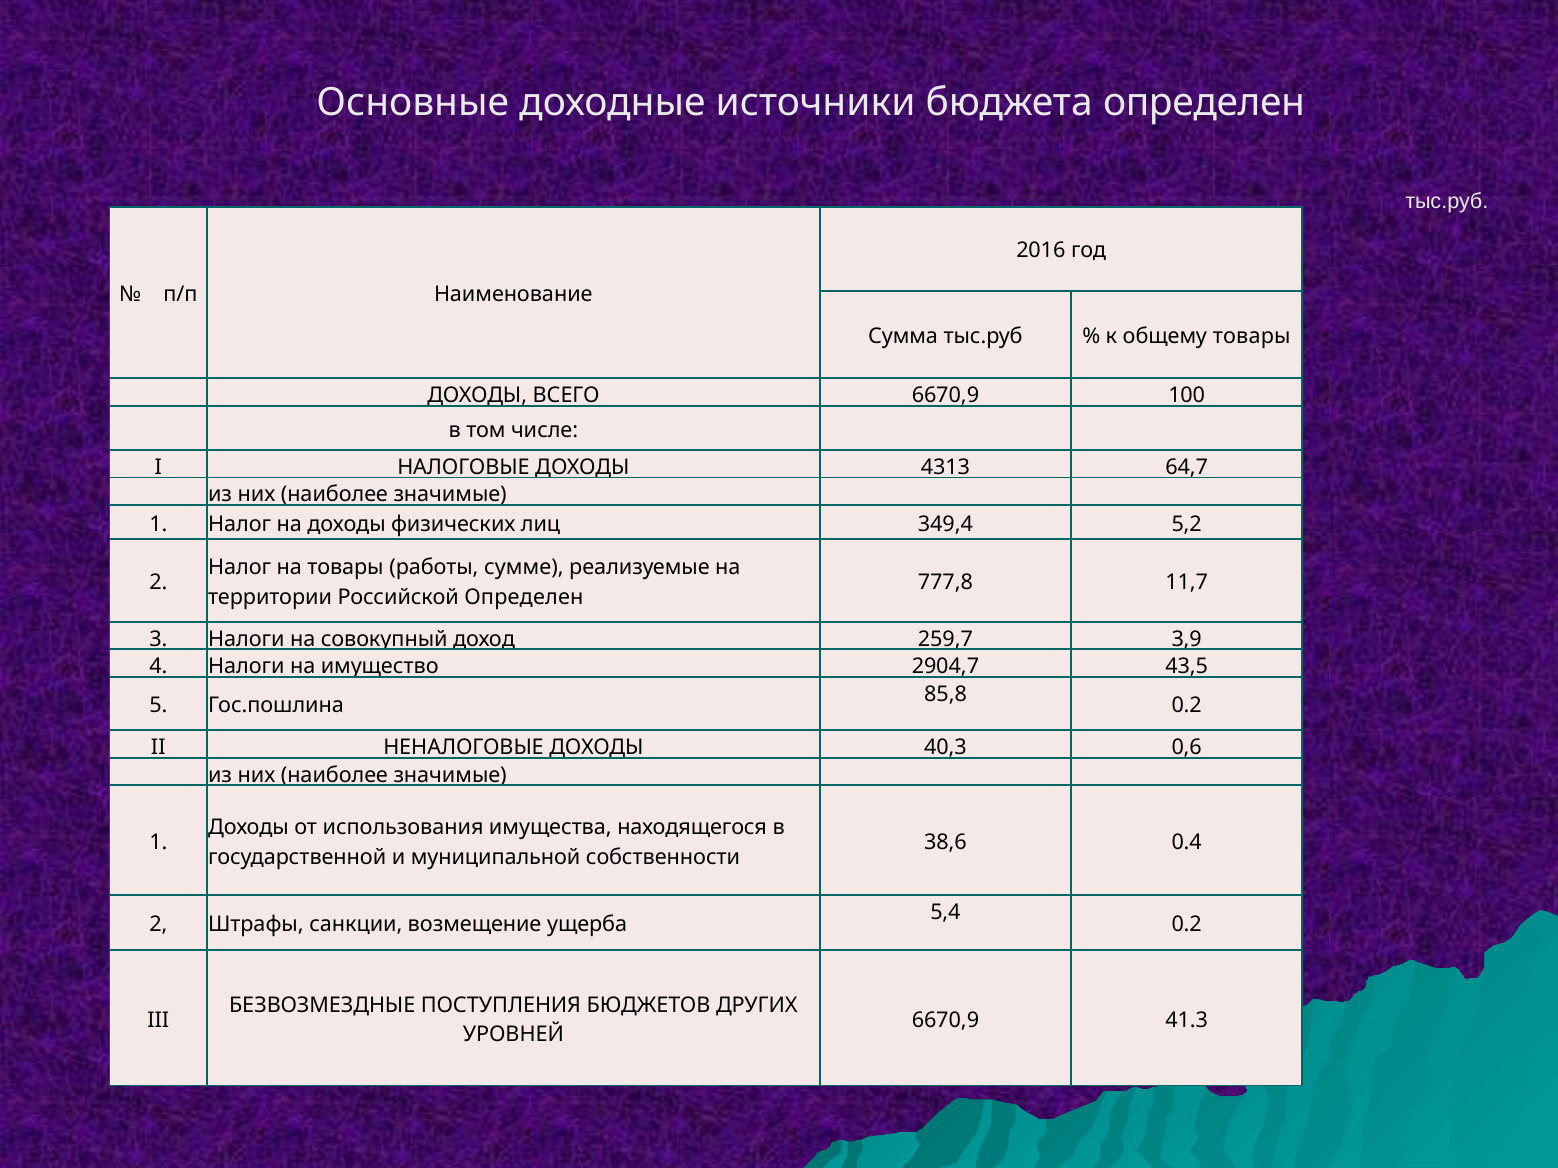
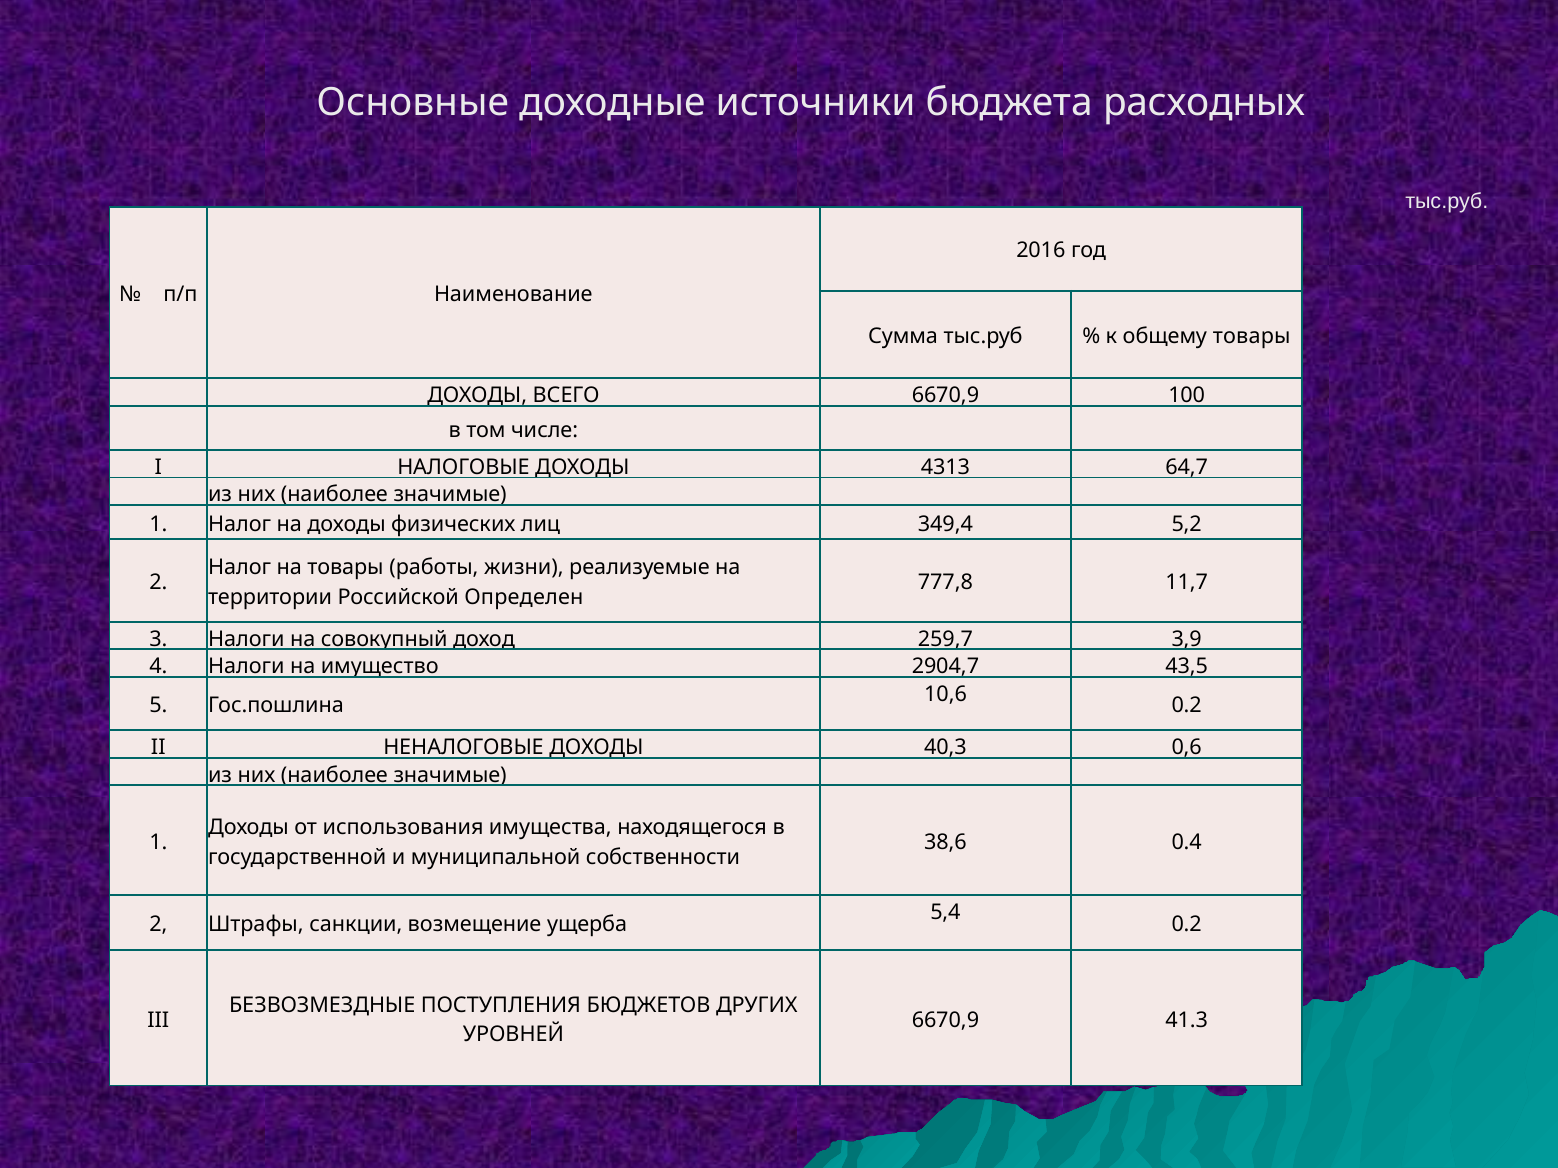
бюджета определен: определен -> расходных
сумме: сумме -> жизни
85,8: 85,8 -> 10,6
